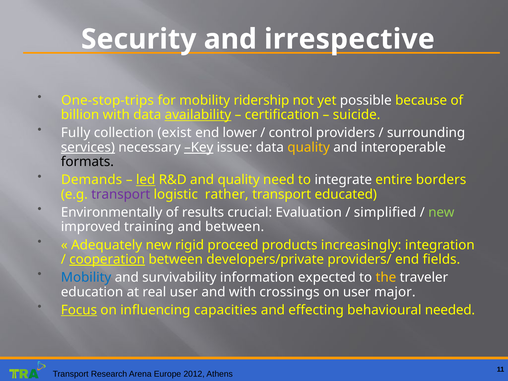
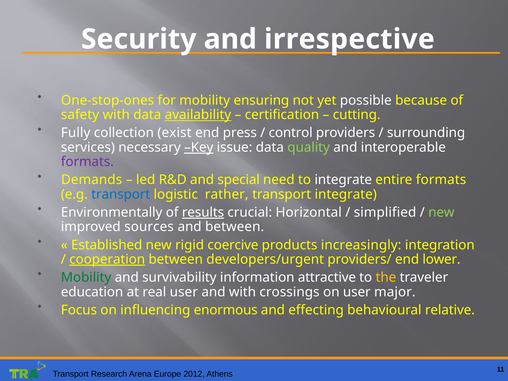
One-stop-trips: One-stop-trips -> One-stop-ones
ridership: ridership -> ensuring
billion: billion -> safety
suicide: suicide -> cutting
lower: lower -> press
services underline: present -> none
quality at (309, 147) colour: yellow -> light green
formats at (87, 162) colour: black -> purple
led underline: present -> none
and quality: quality -> special
entire borders: borders -> formats
transport at (121, 194) colour: purple -> blue
transport educated: educated -> integrate
results underline: none -> present
Evaluation: Evaluation -> Horizontal
training: training -> sources
Adequately: Adequately -> Established
proceed: proceed -> coercive
developers/private: developers/private -> developers/urgent
fields: fields -> lower
Mobility at (86, 277) colour: blue -> green
expected: expected -> attractive
Focus underline: present -> none
capacities: capacities -> enormous
needed: needed -> relative
